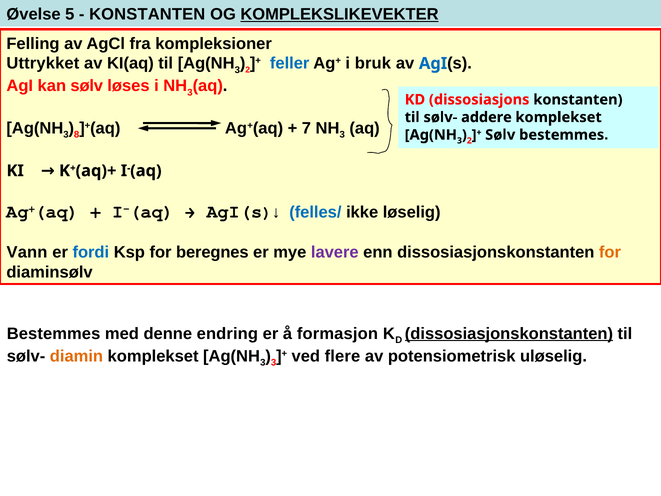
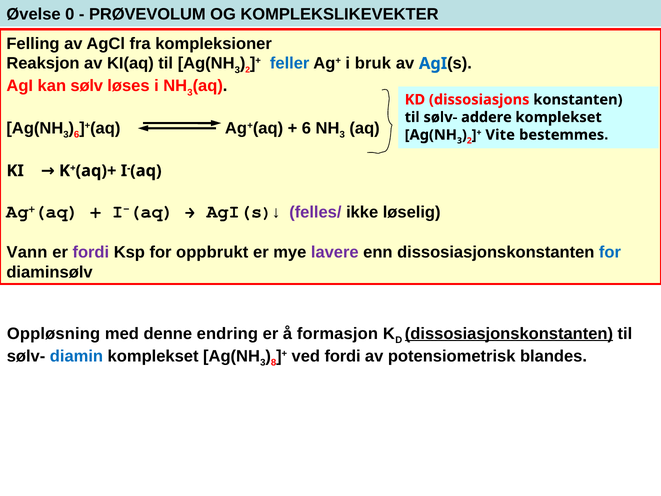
5: 5 -> 0
KONSTANTEN at (147, 14): KONSTANTEN -> PRØVEVOLUM
KOMPLEKSLIKEVEKTER underline: present -> none
Uttrykket: Uttrykket -> Reaksjon
8 at (77, 135): 8 -> 6
7 at (306, 128): 7 -> 6
Sølv at (500, 135): Sølv -> Vite
felles/ colour: blue -> purple
fordi at (91, 252) colour: blue -> purple
beregnes: beregnes -> oppbrukt
for at (610, 252) colour: orange -> blue
Bestemmes at (54, 333): Bestemmes -> Oppløsning
diamin colour: orange -> blue
3 at (274, 362): 3 -> 8
ved flere: flere -> fordi
uløselig: uløselig -> blandes
